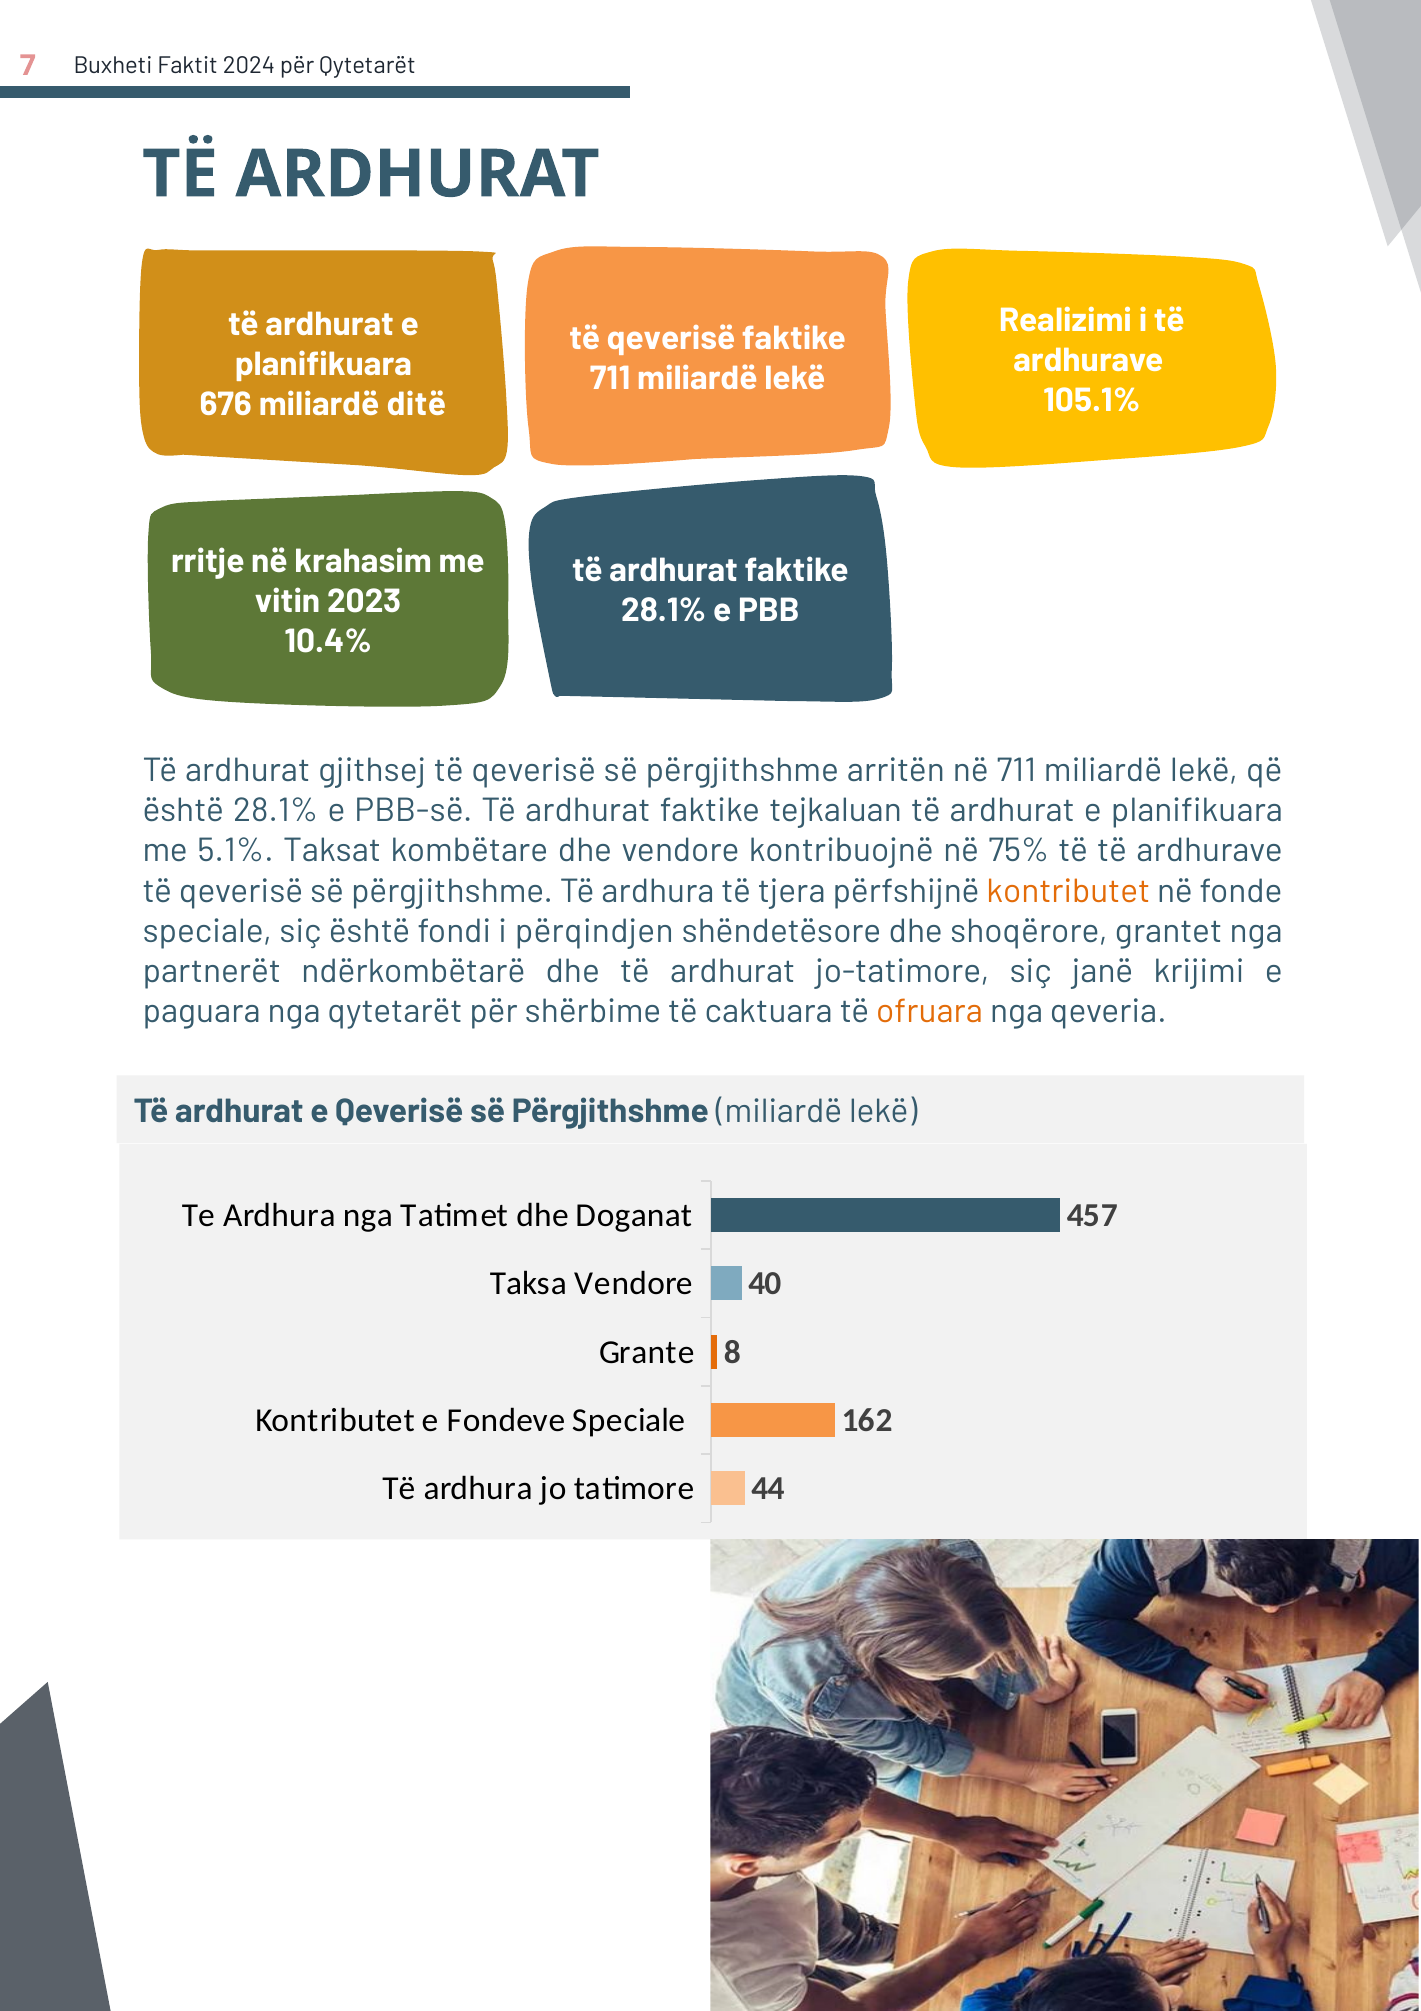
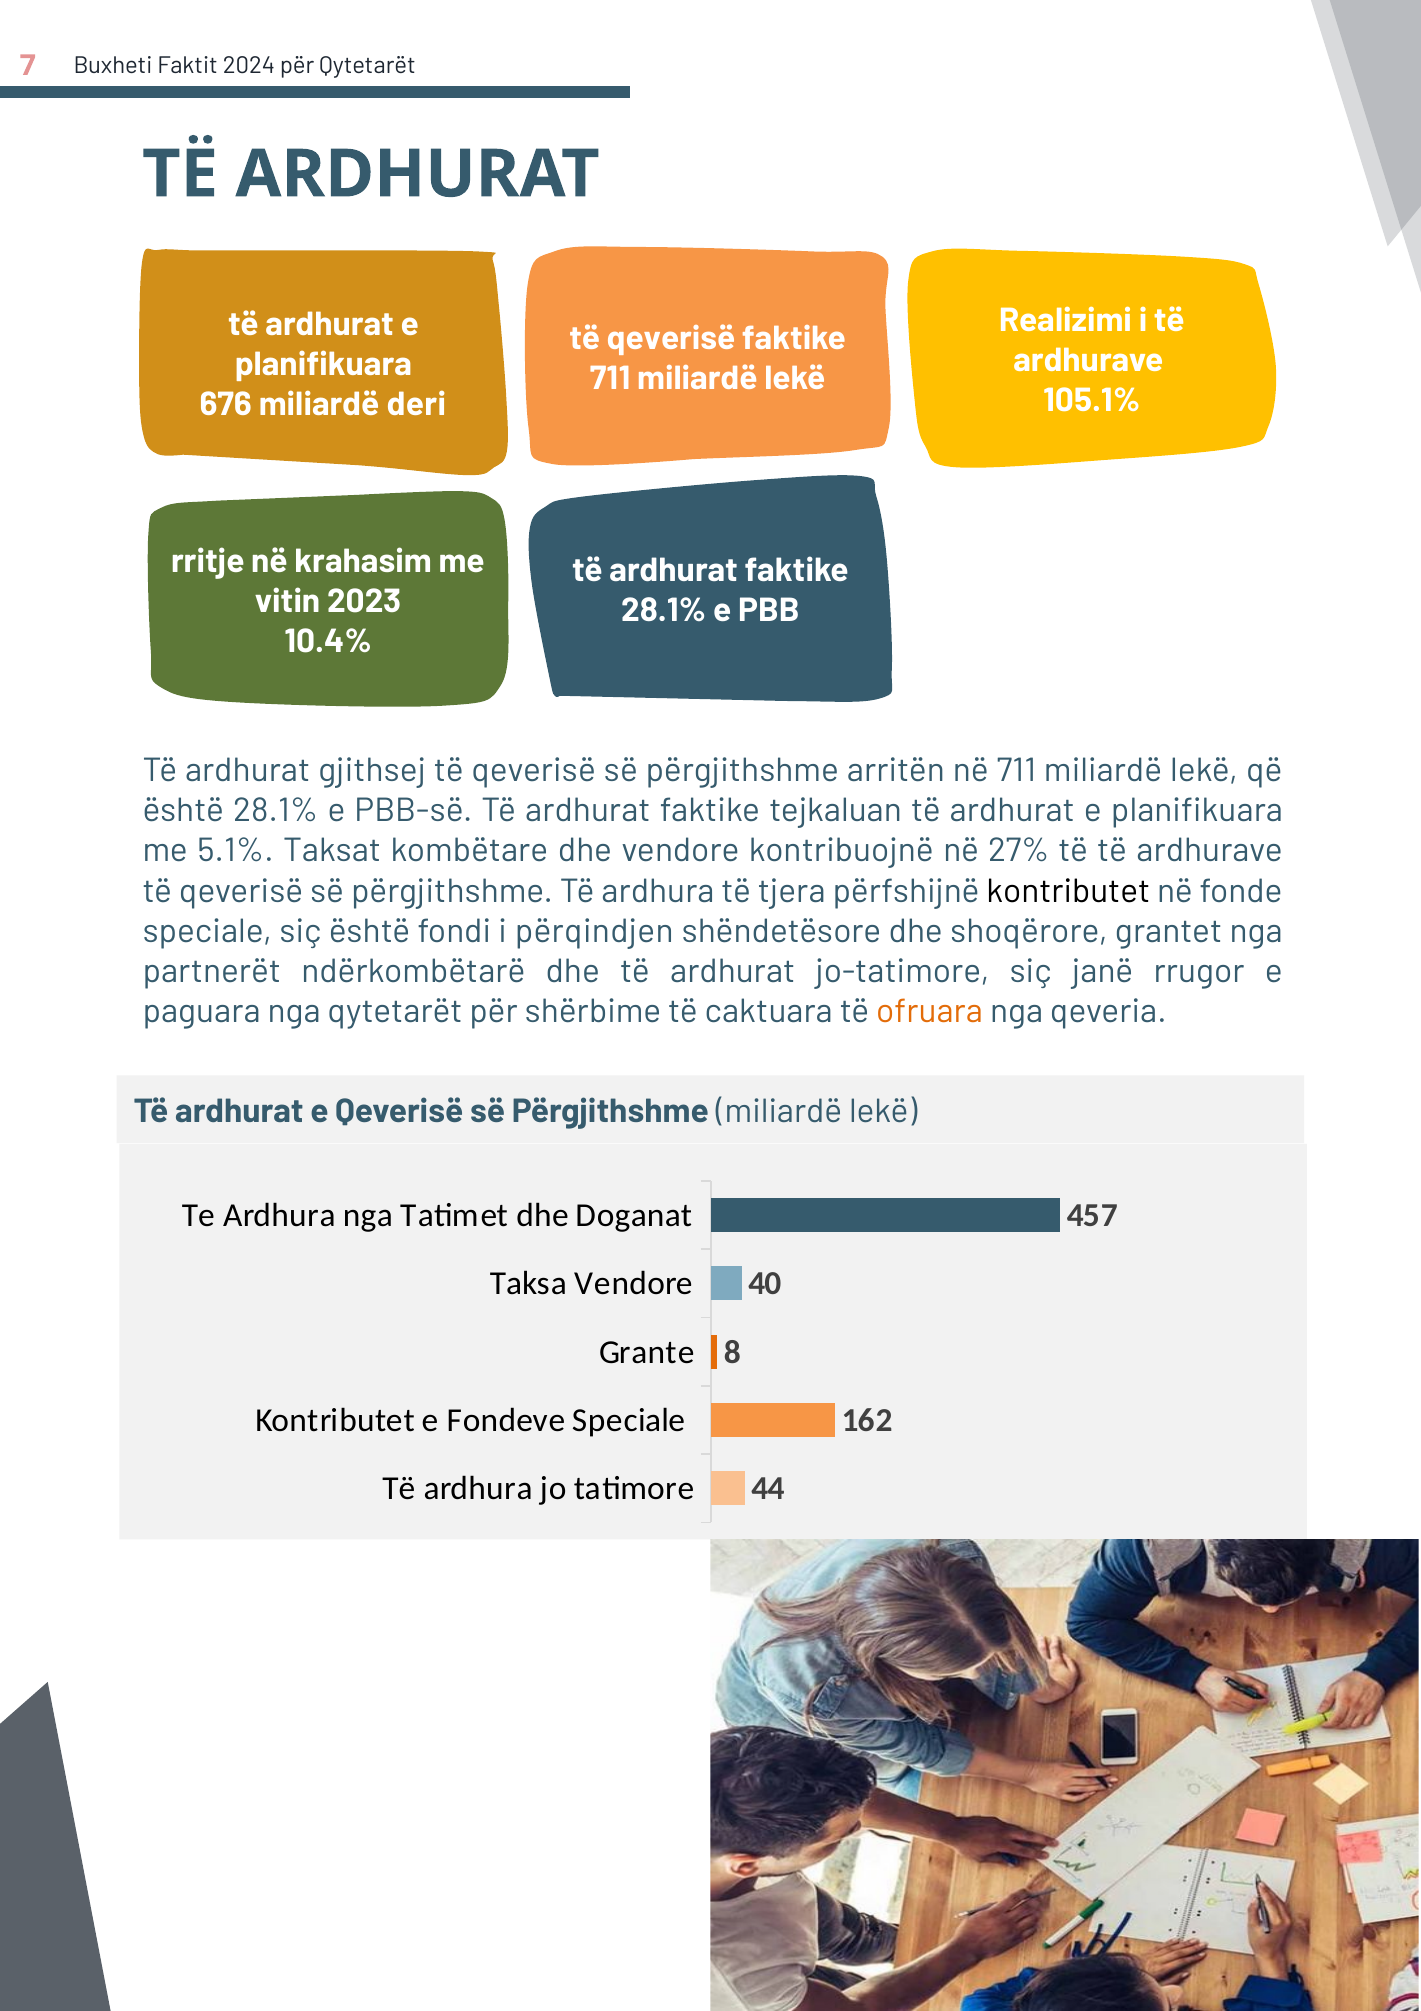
ditë: ditë -> deri
75%: 75% -> 27%
kontributet at (1068, 891) colour: orange -> black
krijimi: krijimi -> rrugor
